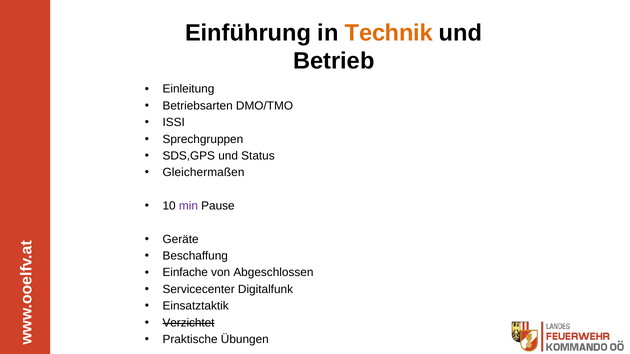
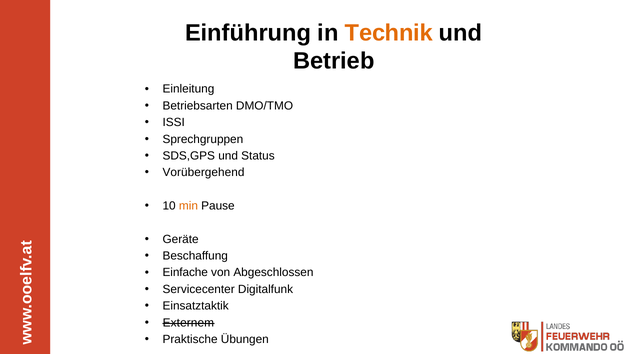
Gleichermaßen: Gleichermaßen -> Vorübergehend
min colour: purple -> orange
Verzichtet: Verzichtet -> Externem
